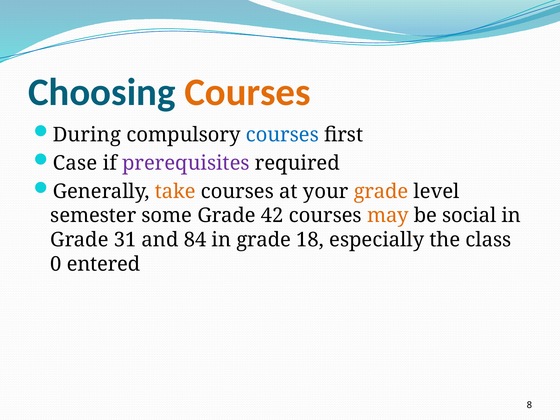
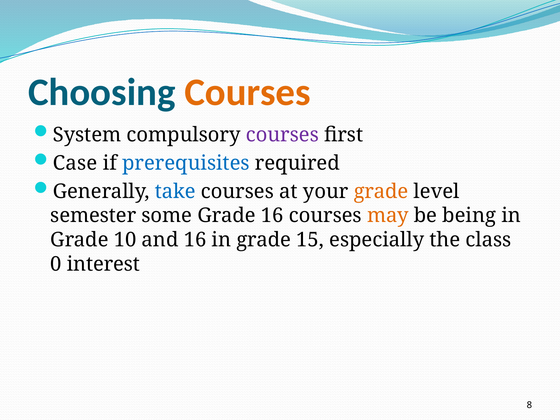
During: During -> System
courses at (282, 135) colour: blue -> purple
prerequisites colour: purple -> blue
take colour: orange -> blue
Grade 42: 42 -> 16
social: social -> being
31: 31 -> 10
and 84: 84 -> 16
18: 18 -> 15
entered: entered -> interest
